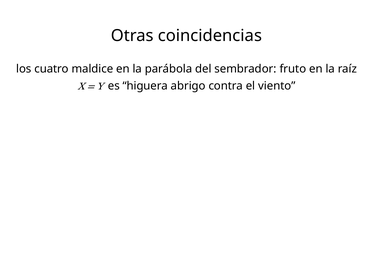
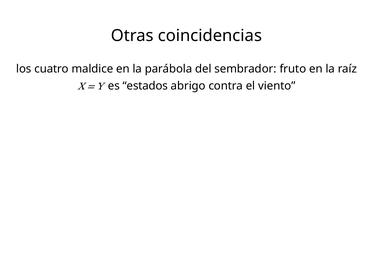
higuera: higuera -> estados
